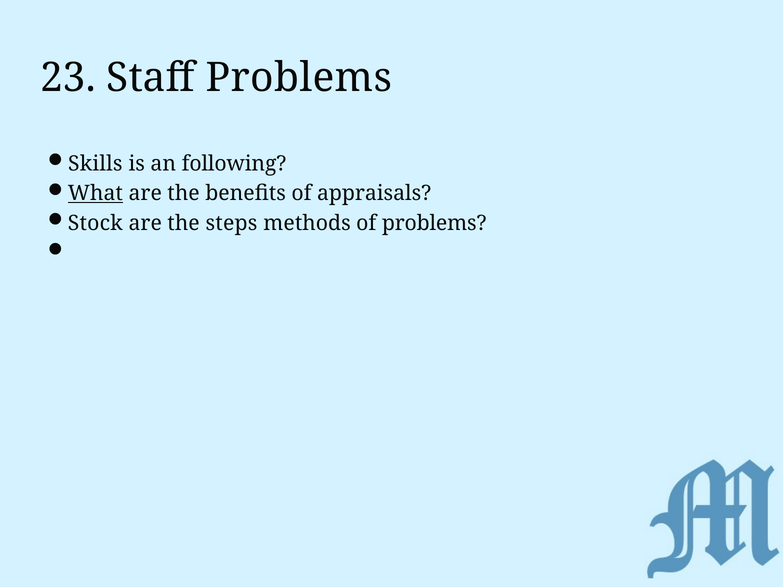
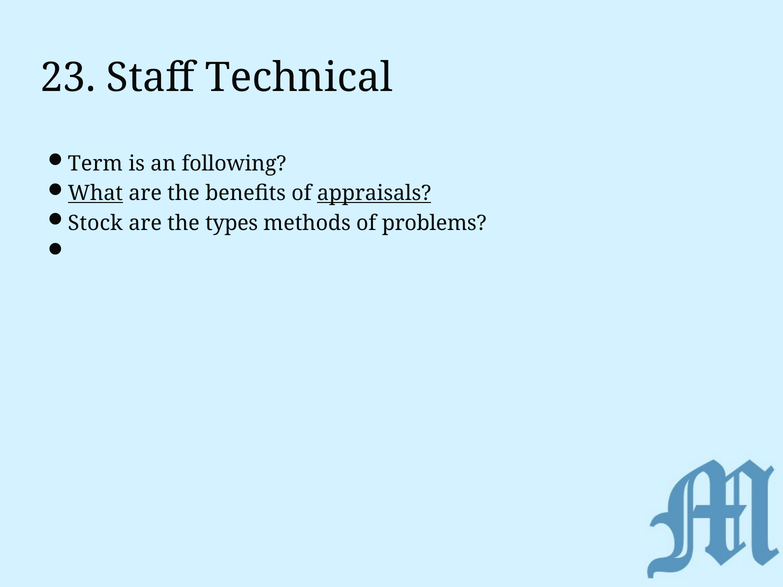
Staff Problems: Problems -> Technical
Skills: Skills -> Term
appraisals underline: none -> present
steps: steps -> types
